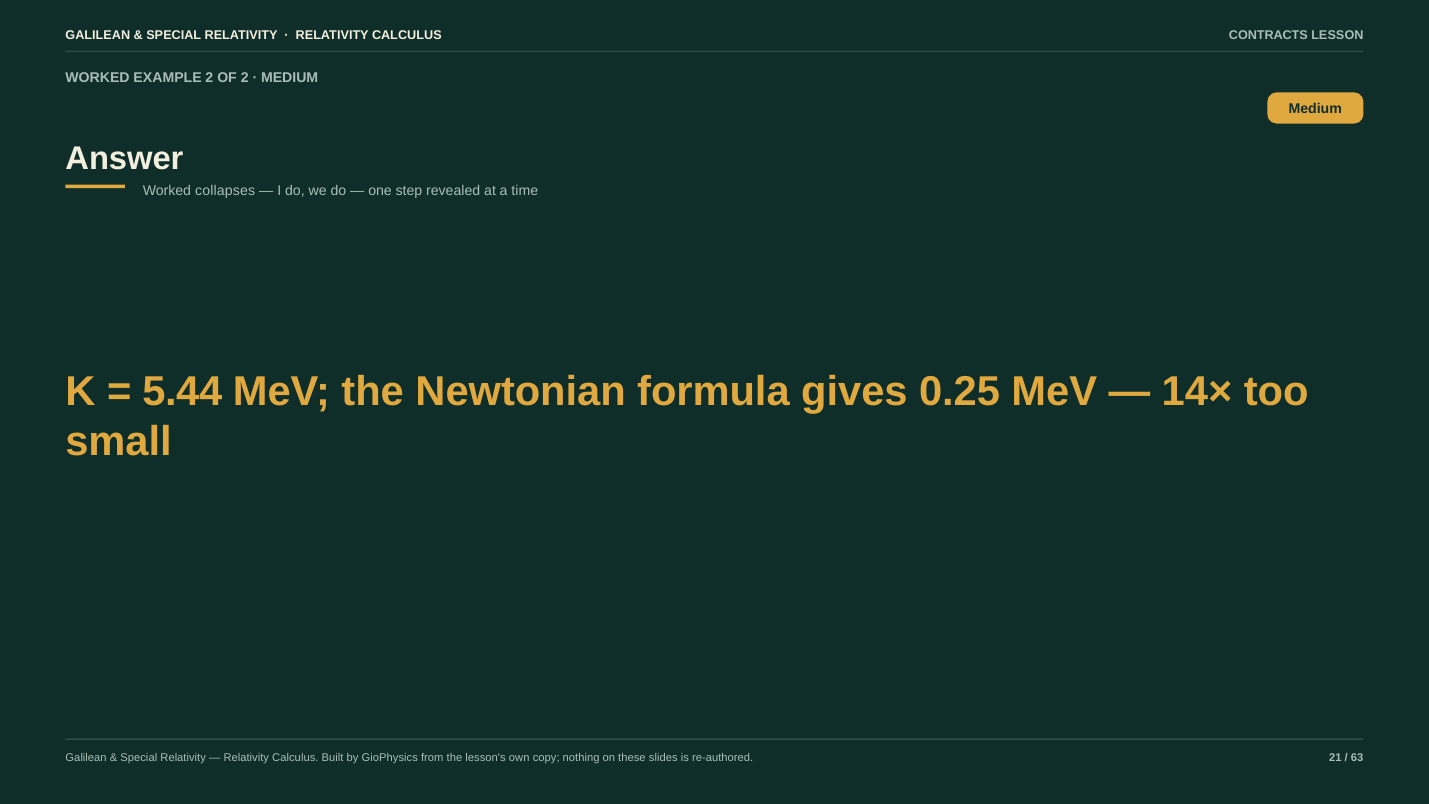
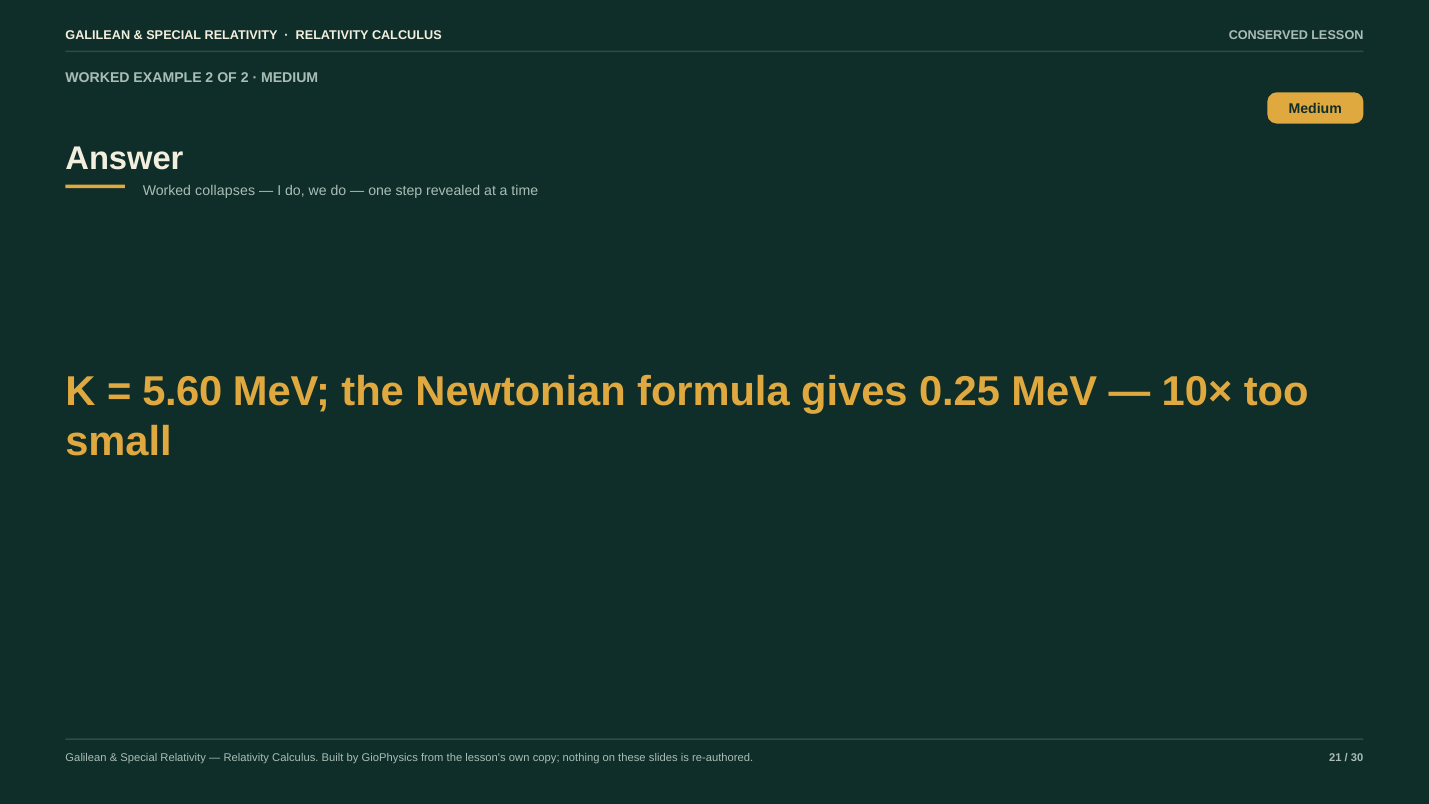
CONTRACTS: CONTRACTS -> CONSERVED
5.44: 5.44 -> 5.60
14×: 14× -> 10×
63: 63 -> 30
